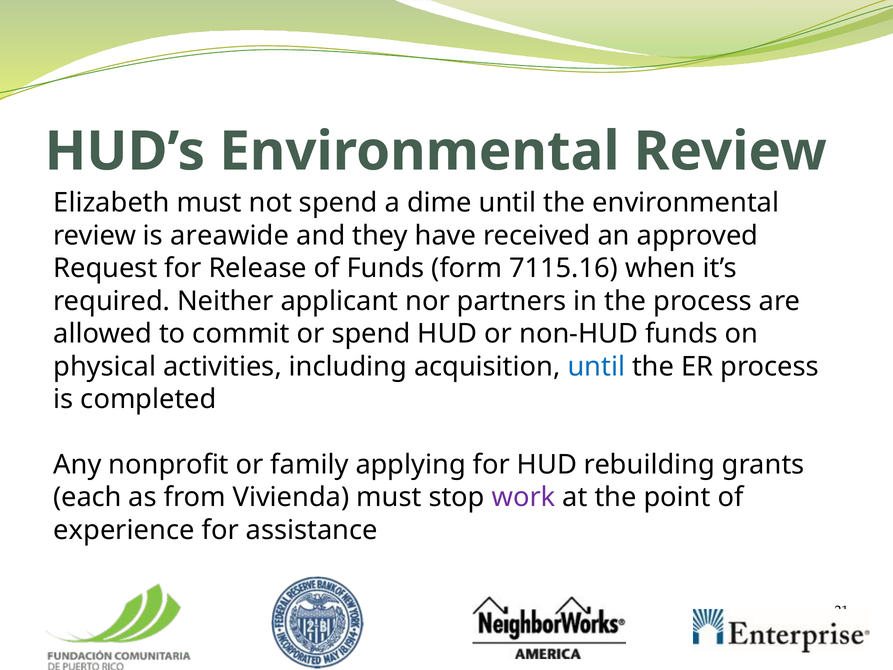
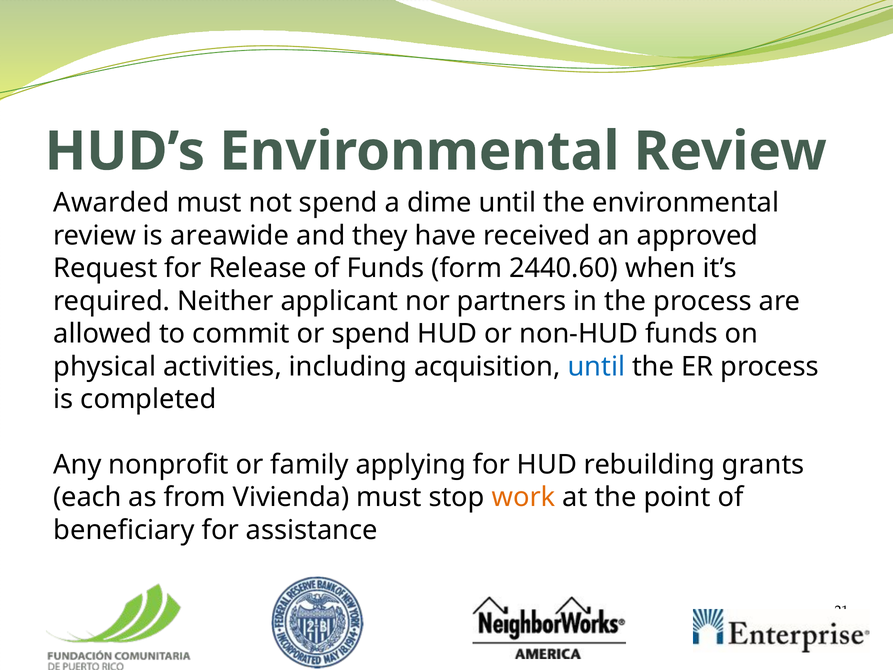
Elizabeth: Elizabeth -> Awarded
7115.16: 7115.16 -> 2440.60
work colour: purple -> orange
experience: experience -> beneficiary
